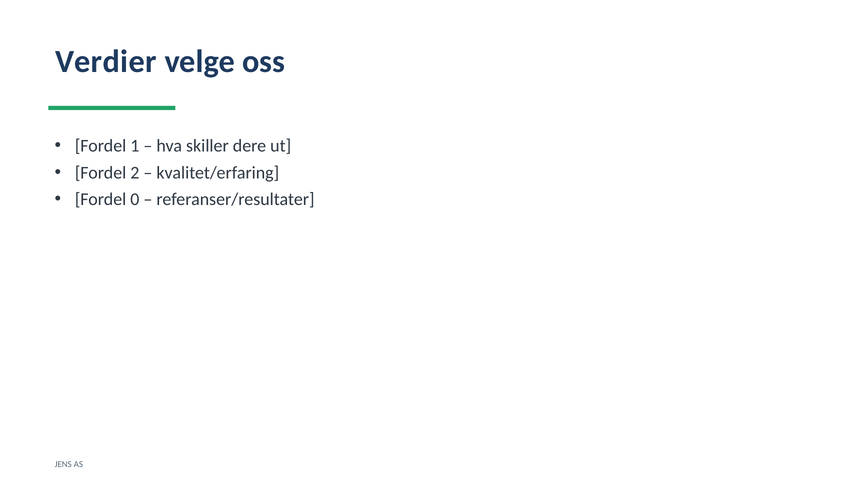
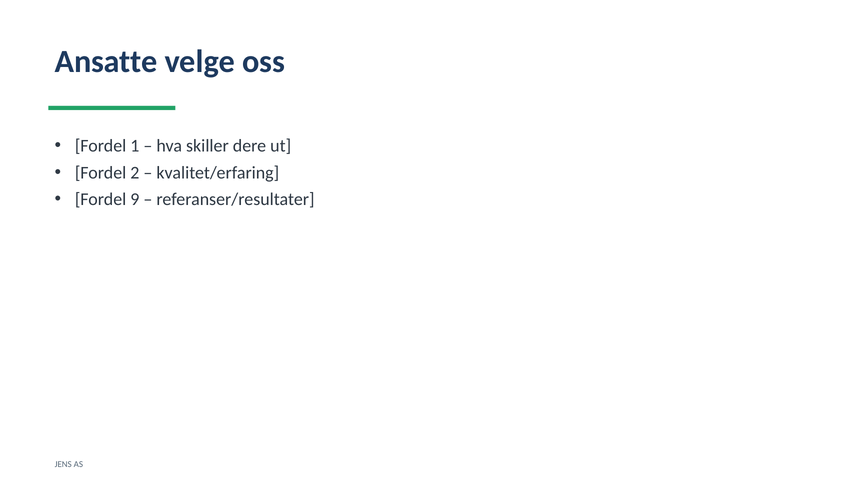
Verdier: Verdier -> Ansatte
0: 0 -> 9
